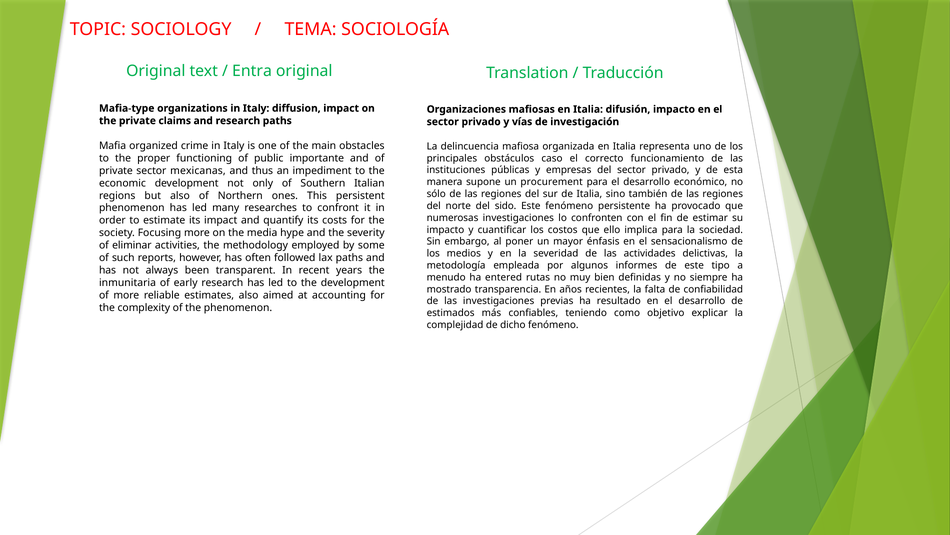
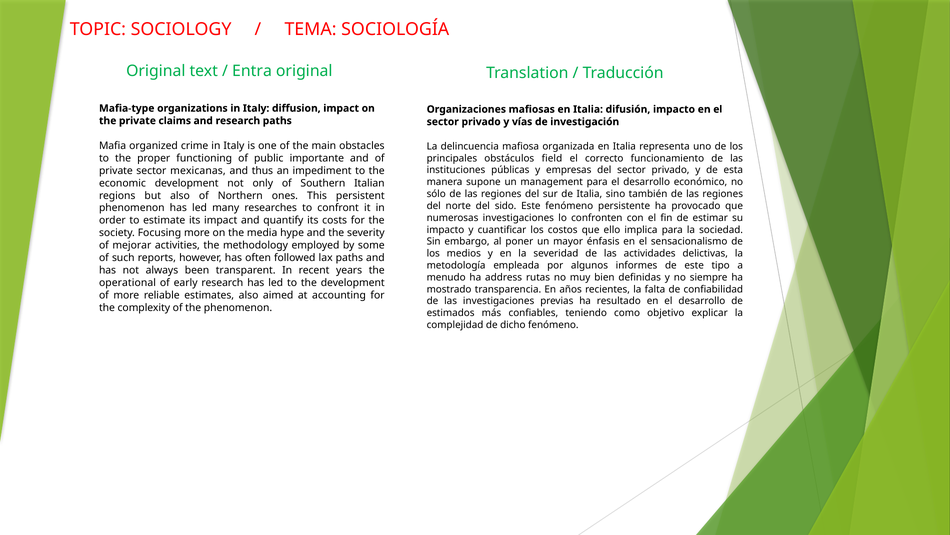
caso: caso -> field
procurement: procurement -> management
eliminar: eliminar -> mejorar
entered: entered -> address
inmunitaria: inmunitaria -> operational
